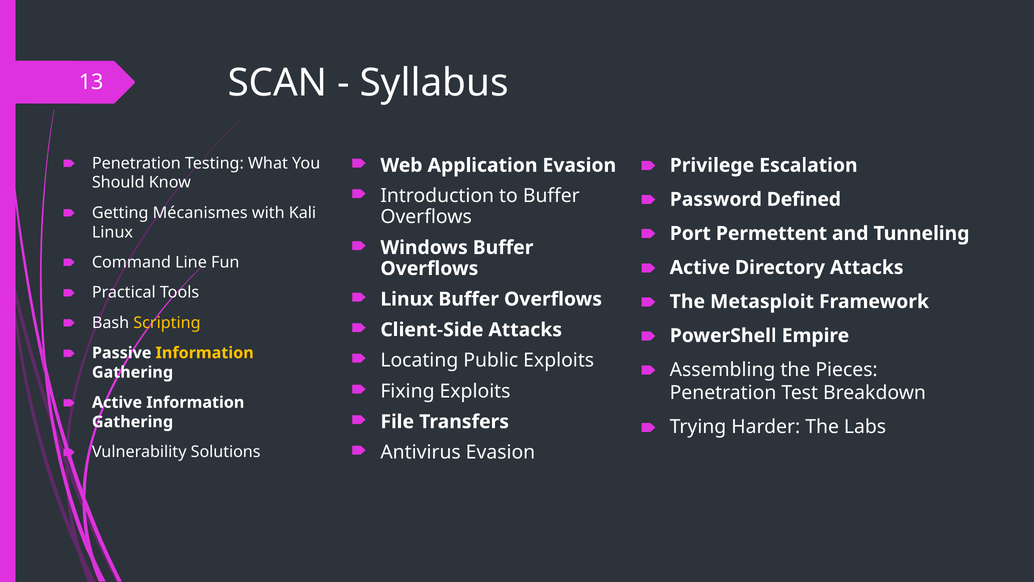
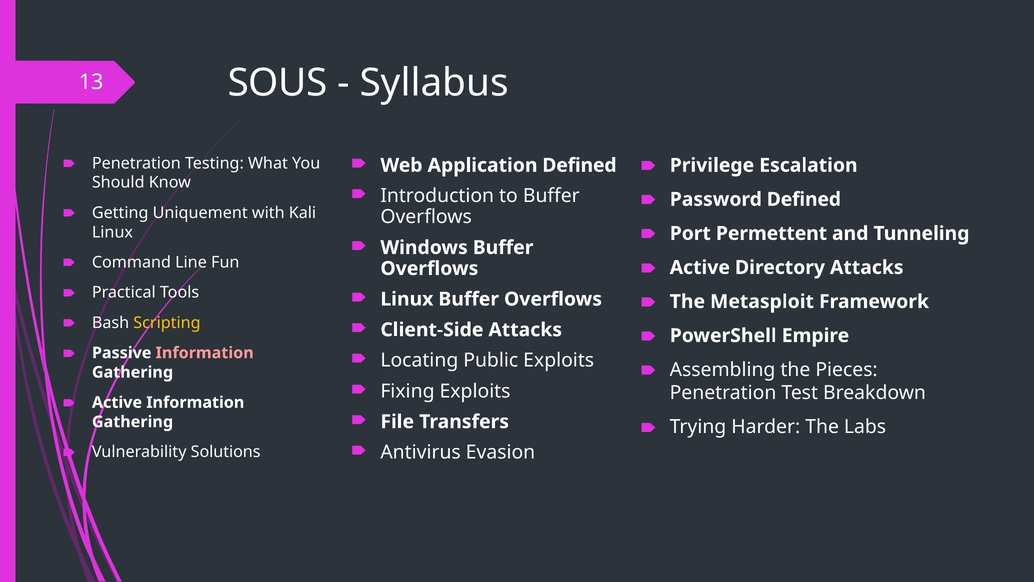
SCAN: SCAN -> SOUS
Application Evasion: Evasion -> Defined
Mécanismes: Mécanismes -> Uniquement
Information at (205, 353) colour: yellow -> pink
